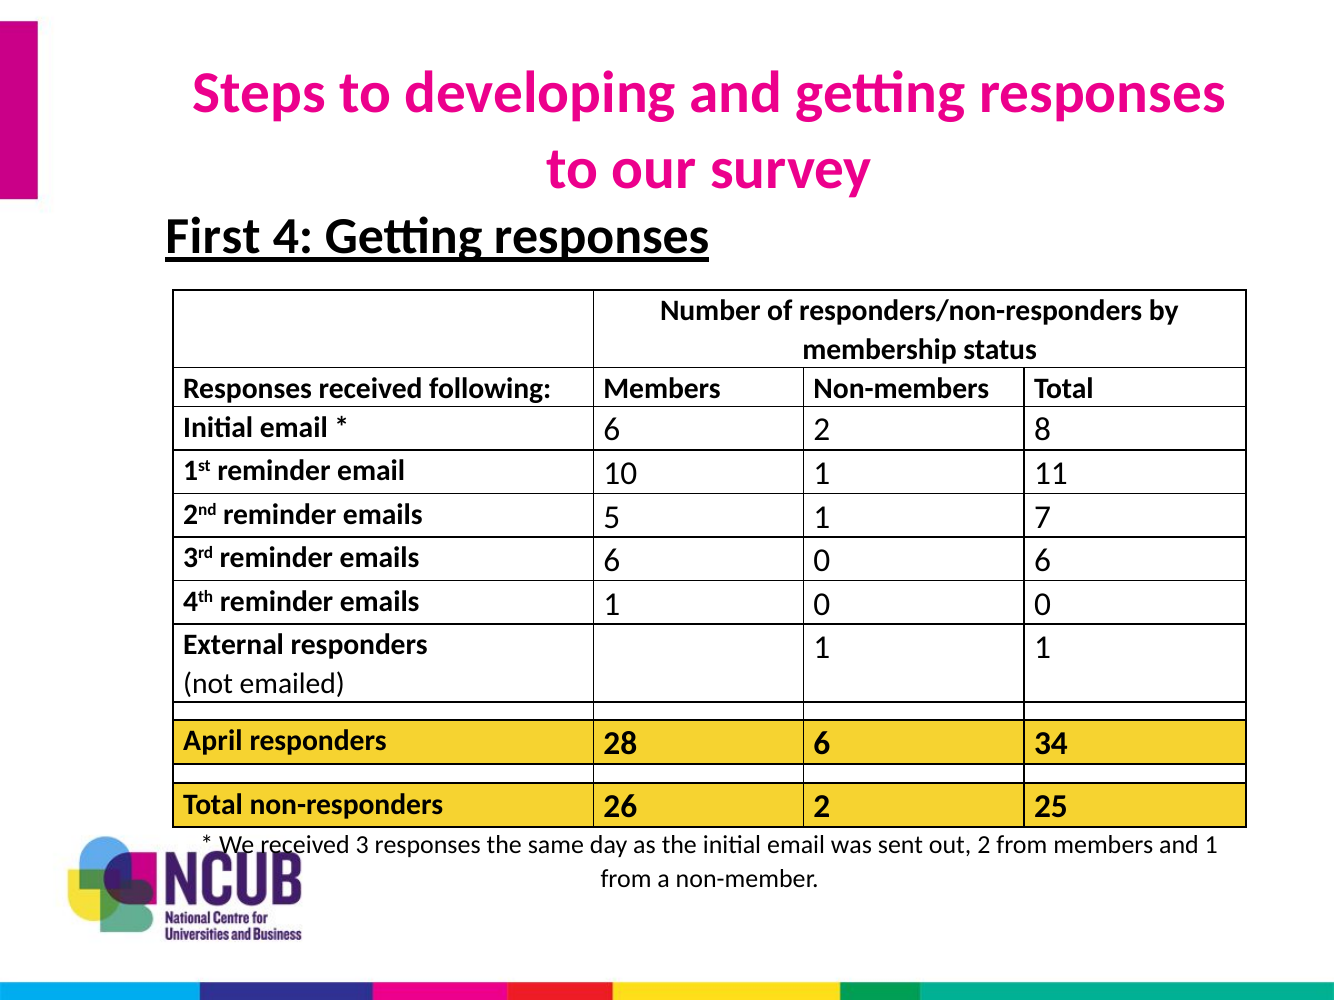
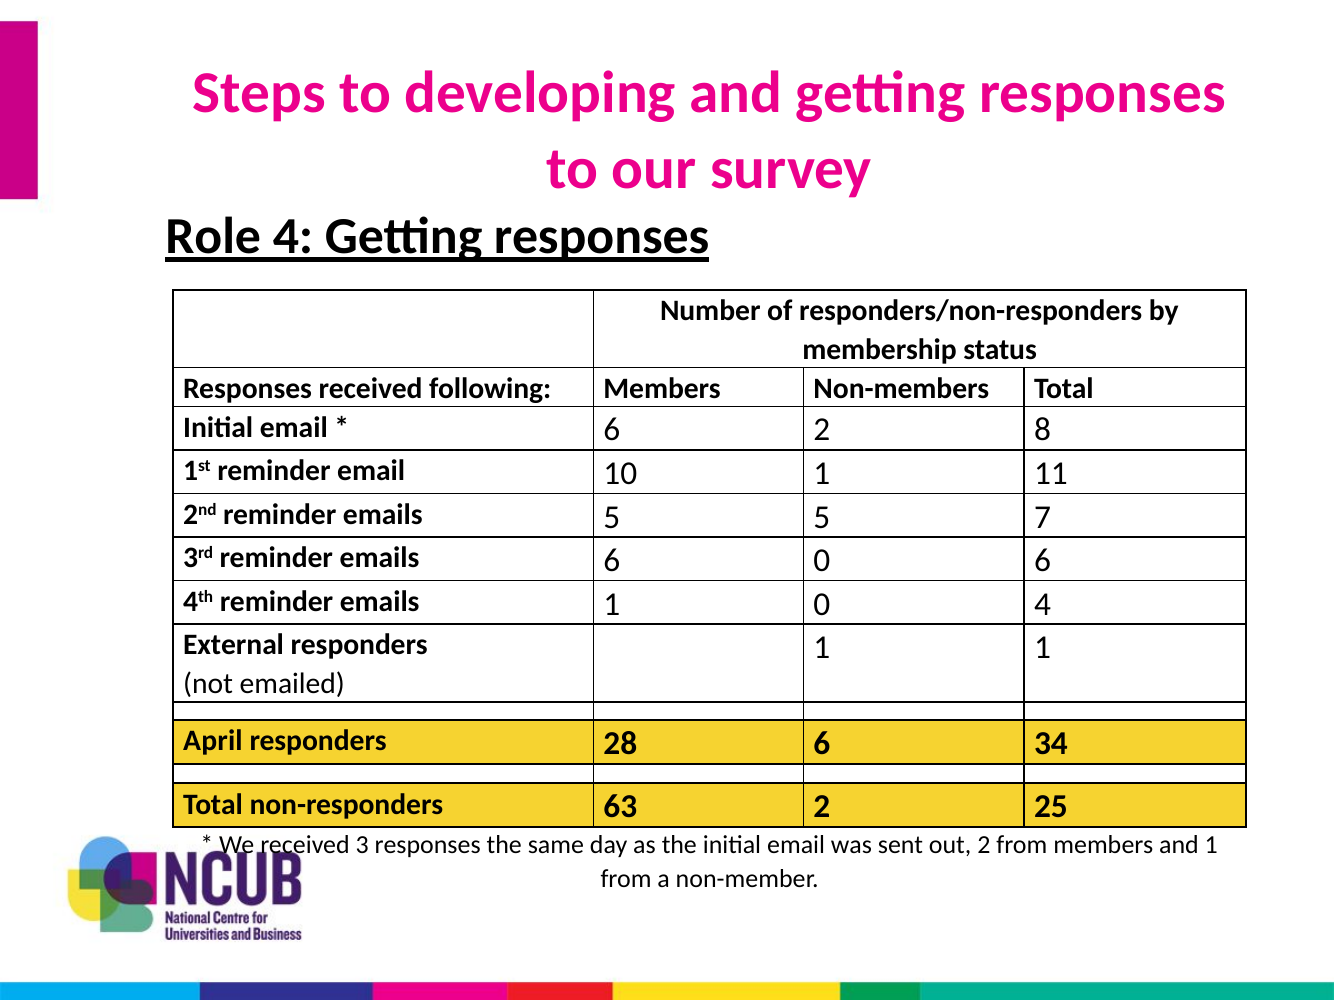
First: First -> Role
5 1: 1 -> 5
0 0: 0 -> 4
26: 26 -> 63
